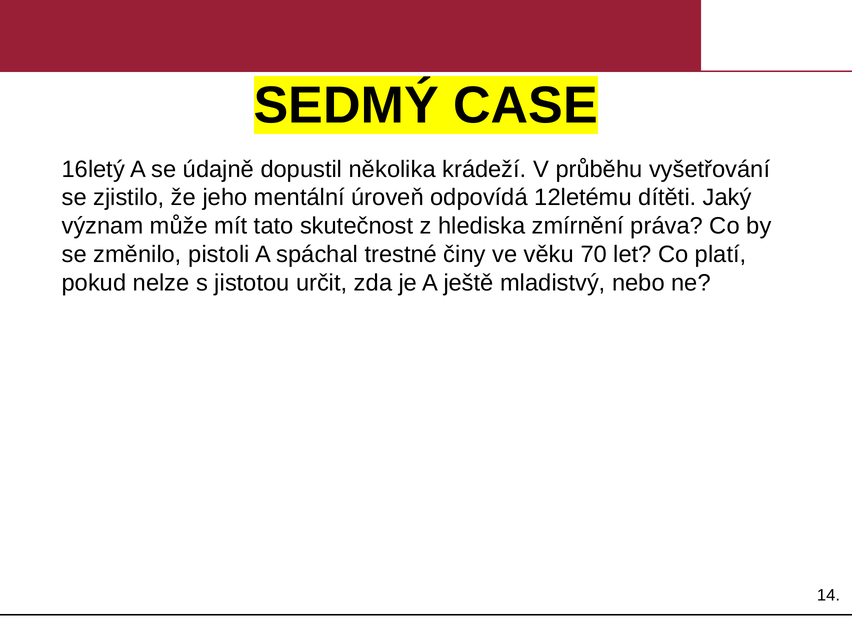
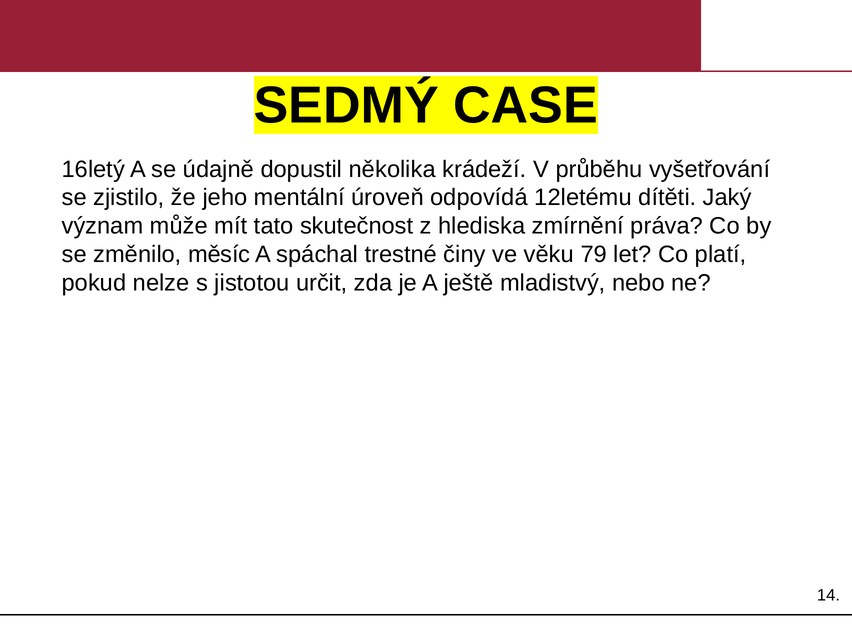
pistoli: pistoli -> měsíc
70: 70 -> 79
